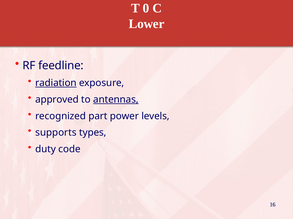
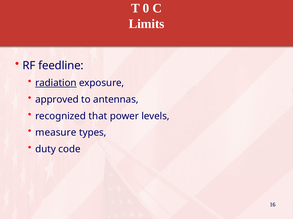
Lower: Lower -> Limits
antennas underline: present -> none
part: part -> that
supports: supports -> measure
